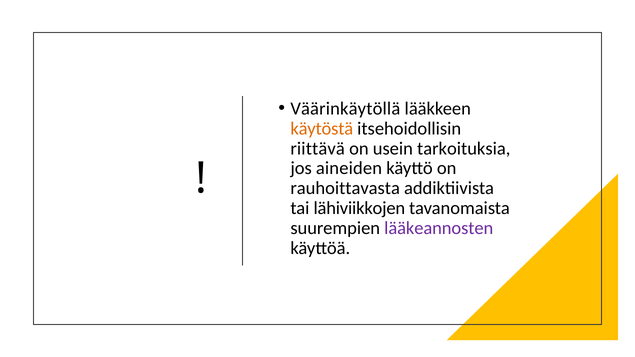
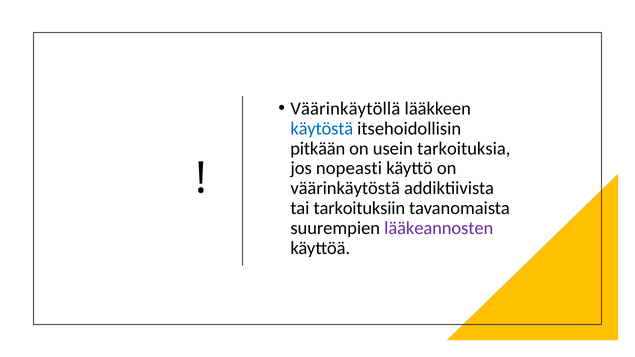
käytöstä colour: orange -> blue
riittävä: riittävä -> pitkään
aineiden: aineiden -> nopeasti
rauhoittavasta: rauhoittavasta -> väärinkäytöstä
lähiviikkojen: lähiviikkojen -> tarkoituksiin
